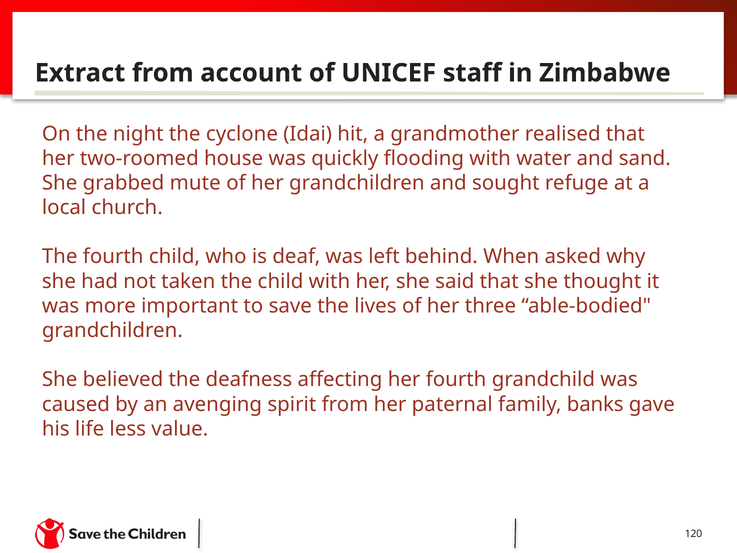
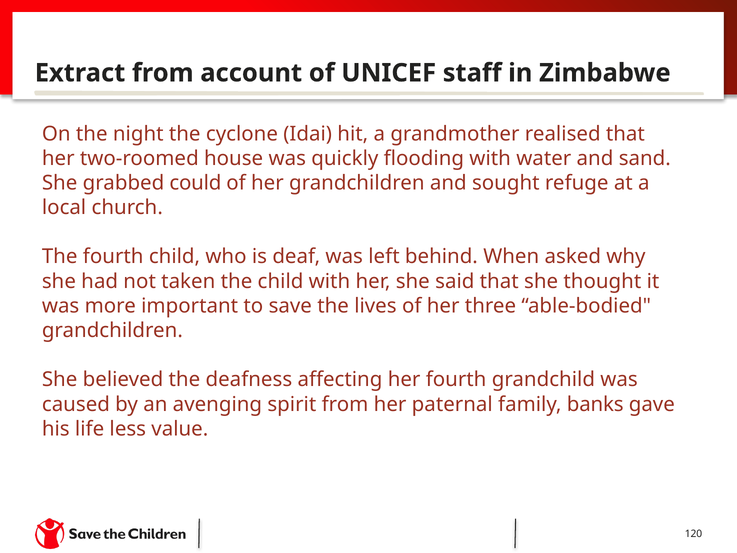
mute: mute -> could
